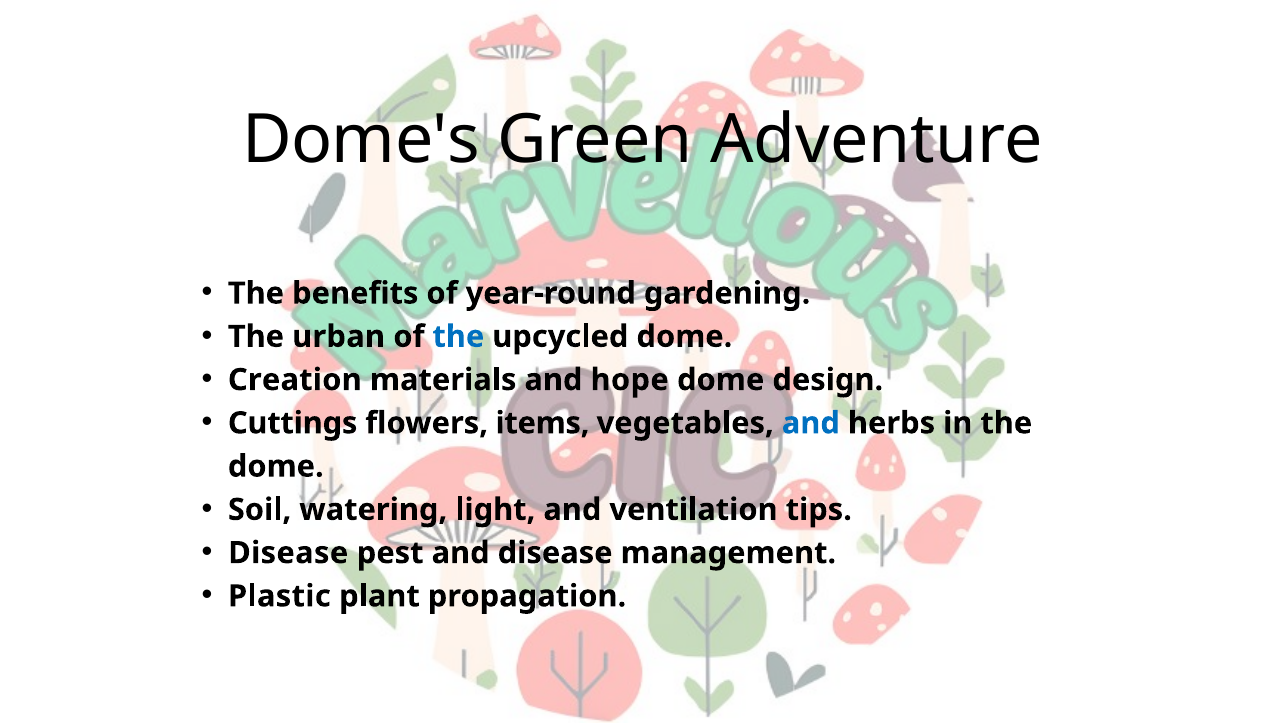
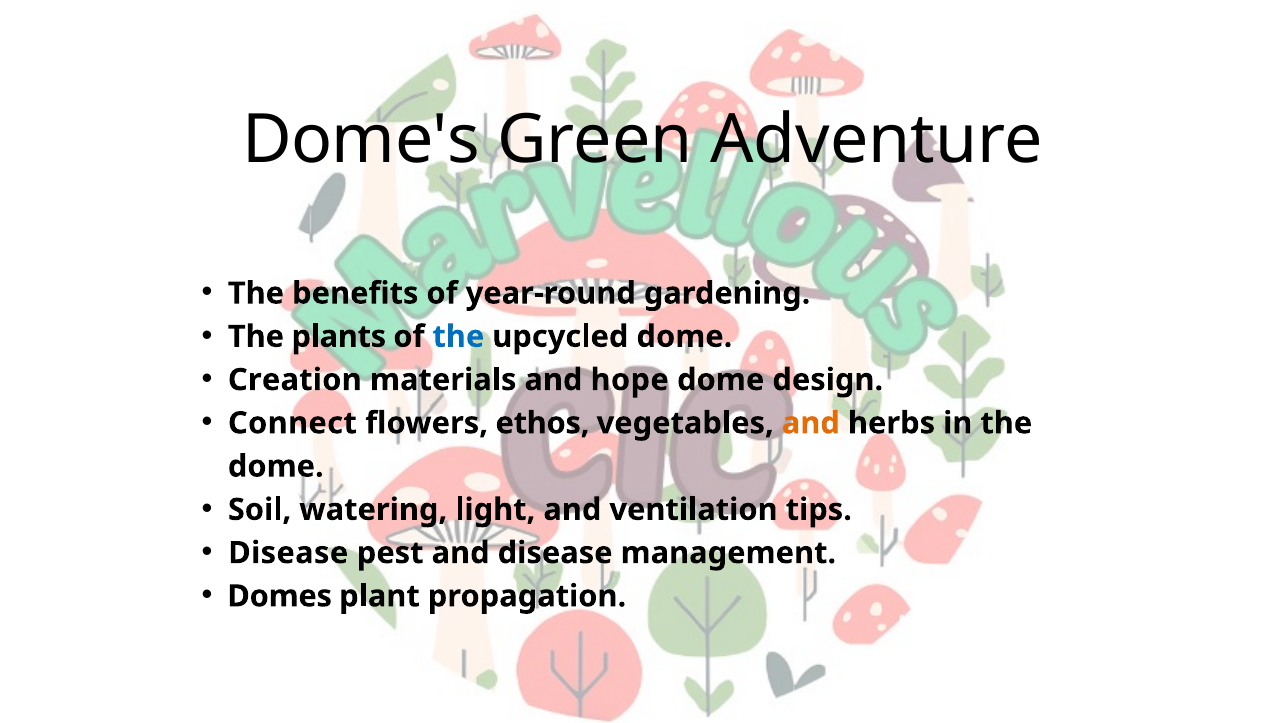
urban: urban -> plants
Cuttings: Cuttings -> Connect
items: items -> ethos
and at (811, 423) colour: blue -> orange
Plastic: Plastic -> Domes
